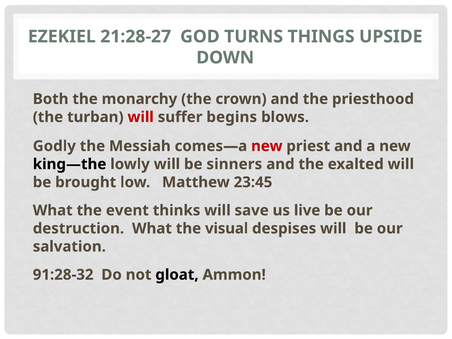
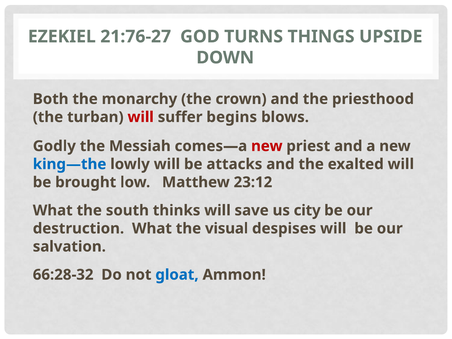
21:28-27: 21:28-27 -> 21:76-27
king—the colour: black -> blue
sinners: sinners -> attacks
23:45: 23:45 -> 23:12
event: event -> south
live: live -> city
91:28-32: 91:28-32 -> 66:28-32
gloat colour: black -> blue
